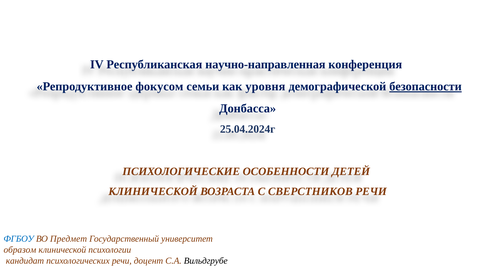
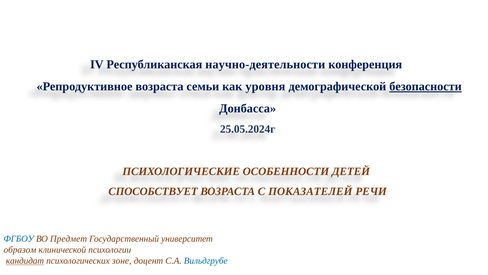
научно-направленная: научно-направленная -> научно-деятельности
Репродуктивное фокусом: фокусом -> возраста
25.04.2024г: 25.04.2024г -> 25.05.2024г
КЛИНИЧЕСКОЙ at (153, 191): КЛИНИЧЕСКОЙ -> СПОСОБСТВУЕТ
СВЕРСТНИКОВ: СВЕРСТНИКОВ -> ПОКАЗАТЕЛЕЙ
кандидат underline: none -> present
психологических речи: речи -> зоне
Вильдгрубе colour: black -> blue
